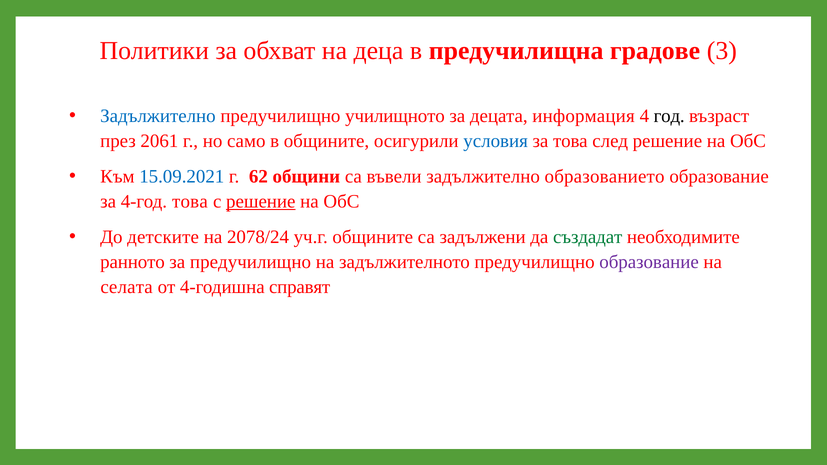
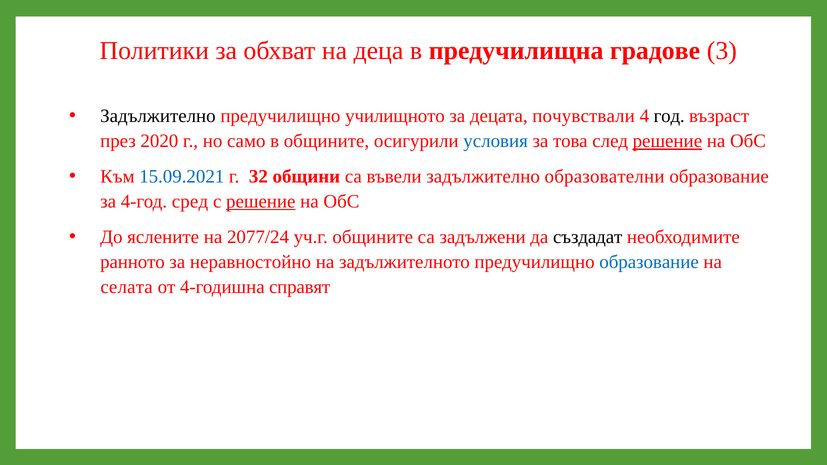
Задължително at (158, 116) colour: blue -> black
информация: информация -> почувствали
2061: 2061 -> 2020
решение at (667, 141) underline: none -> present
62: 62 -> 32
образованието: образованието -> образователни
4-год това: това -> сред
детските: детските -> яслените
2078/24: 2078/24 -> 2077/24
създадат colour: green -> black
за предучилищно: предучилищно -> неравностойно
образование at (649, 262) colour: purple -> blue
